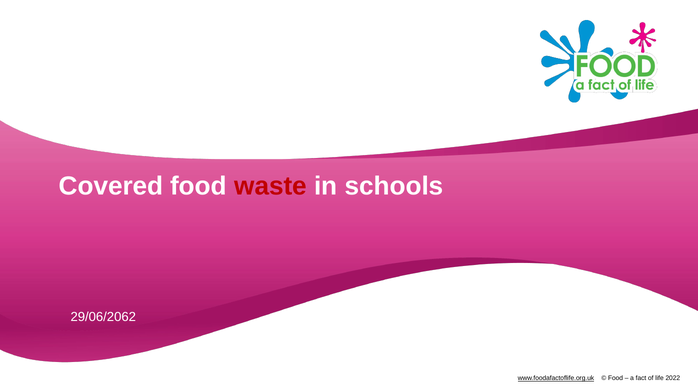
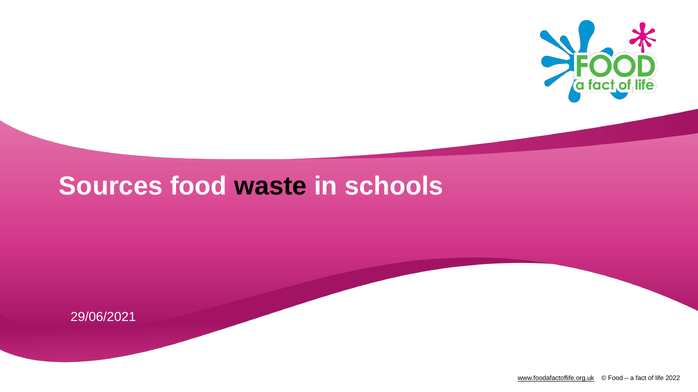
Covered: Covered -> Sources
waste colour: red -> black
29/06/2062: 29/06/2062 -> 29/06/2021
